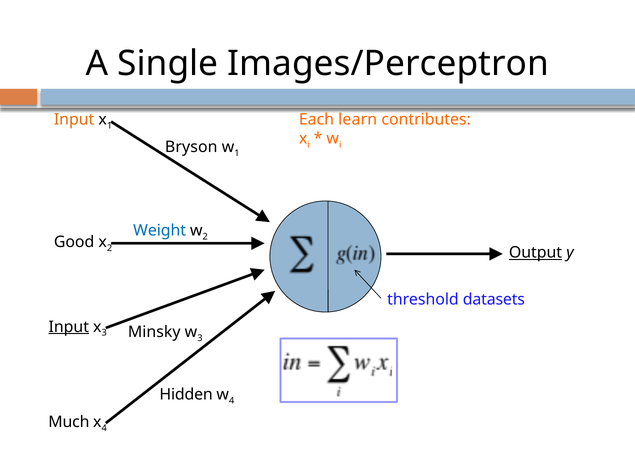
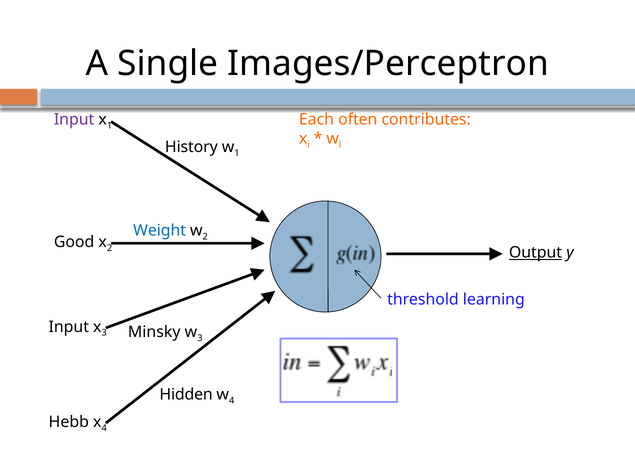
Input at (74, 120) colour: orange -> purple
learn: learn -> often
Bryson: Bryson -> History
datasets: datasets -> learning
Input at (69, 327) underline: present -> none
Much: Much -> Hebb
